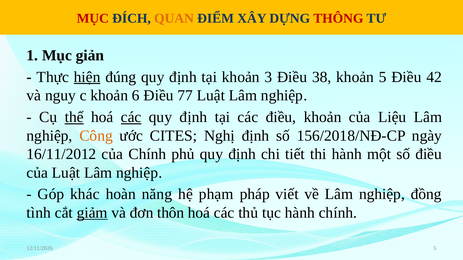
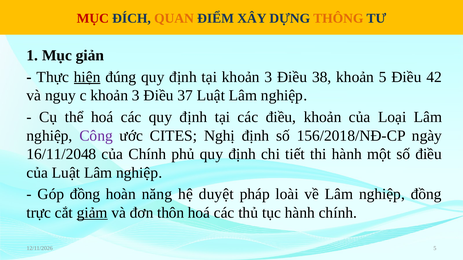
THÔNG colour: red -> orange
c khoản 6: 6 -> 3
77: 77 -> 37
thể underline: present -> none
các at (131, 117) underline: present -> none
Liệu: Liệu -> Loại
Công colour: orange -> purple
16/11/2012: 16/11/2012 -> 16/11/2048
Góp khác: khác -> đồng
phạm: phạm -> duyệt
viết: viết -> loài
tình: tình -> trực
